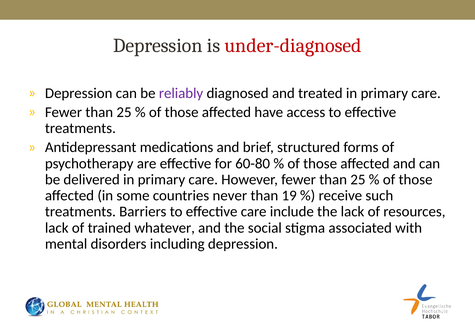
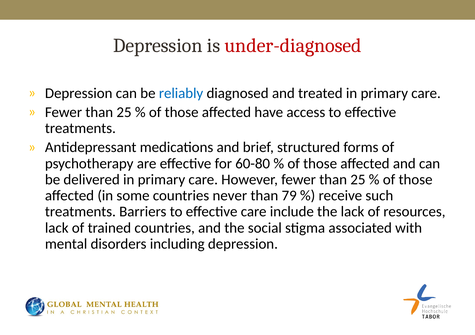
reliably colour: purple -> blue
19: 19 -> 79
trained whatever: whatever -> countries
